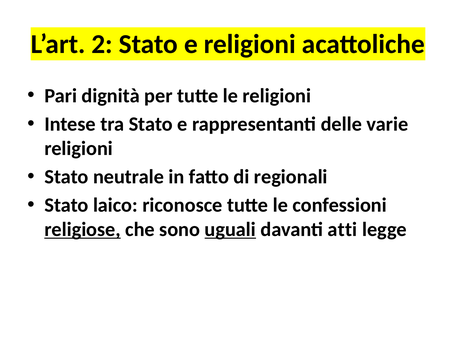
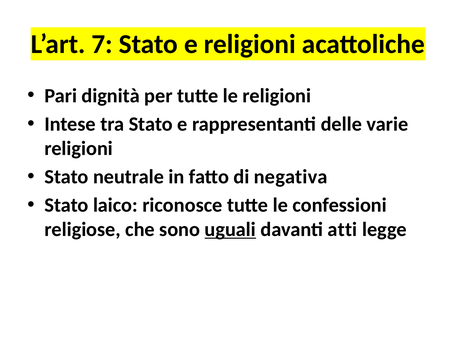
2: 2 -> 7
regionali: regionali -> negativa
religiose underline: present -> none
